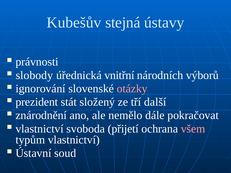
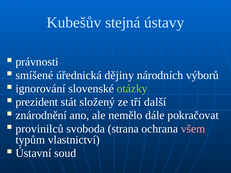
slobody: slobody -> smíšené
vnitřní: vnitřní -> dějiny
otázky colour: pink -> light green
vlastnictví at (40, 129): vlastnictví -> provinilců
přijetí: přijetí -> strana
